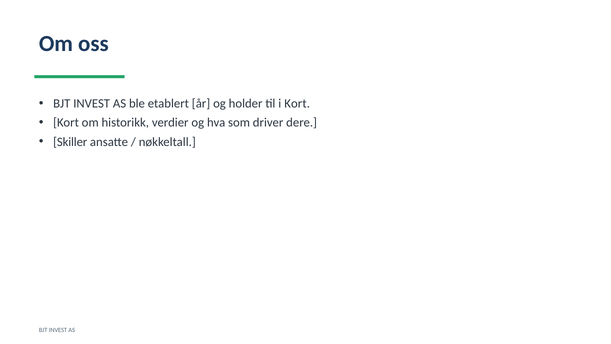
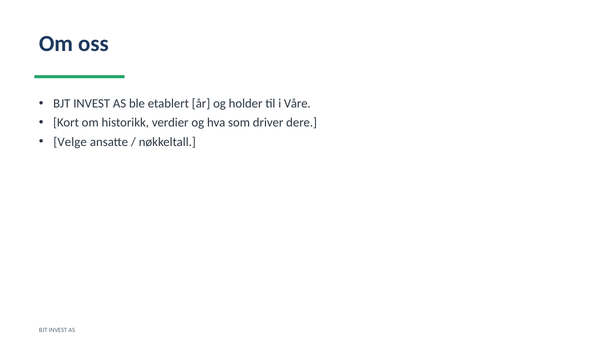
i Kort: Kort -> Våre
Skiller: Skiller -> Velge
